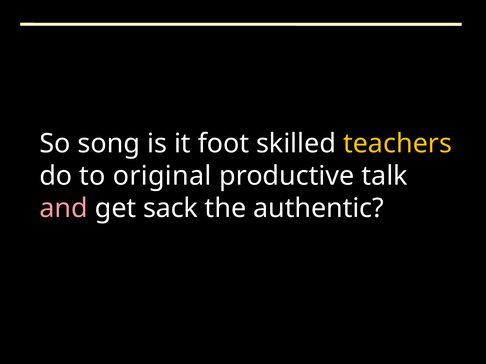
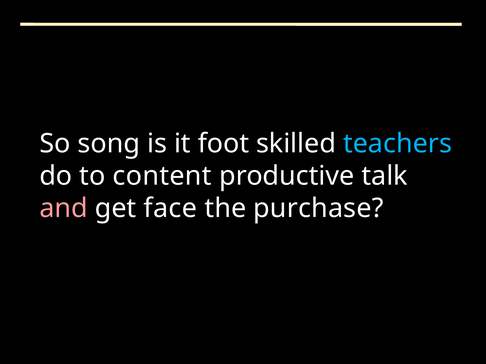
teachers colour: yellow -> light blue
original: original -> content
sack: sack -> face
authentic: authentic -> purchase
